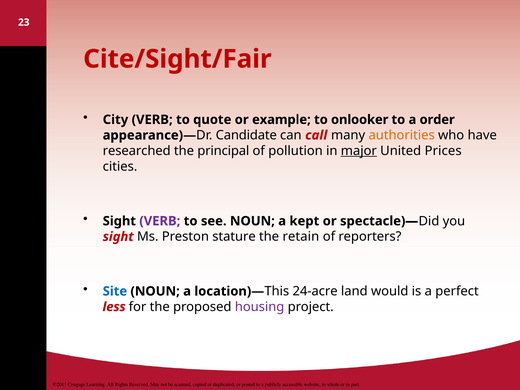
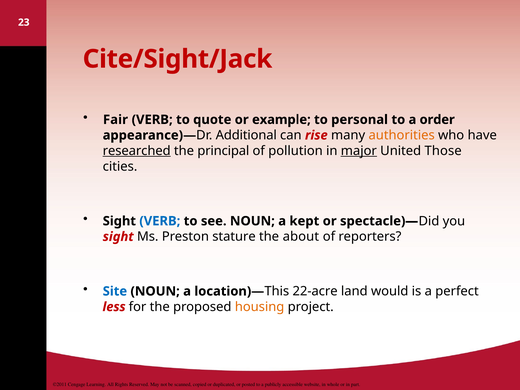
Cite/Sight/Fair: Cite/Sight/Fair -> Cite/Sight/Jack
City: City -> Fair
onlooker: onlooker -> personal
Candidate: Candidate -> Additional
call: call -> rise
researched underline: none -> present
Prices: Prices -> Those
VERB at (160, 221) colour: purple -> blue
retain: retain -> about
24-acre: 24-acre -> 22-acre
housing colour: purple -> orange
